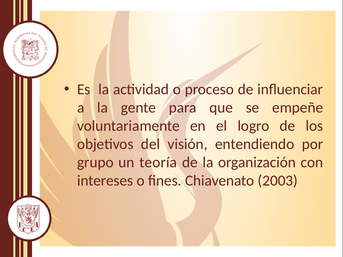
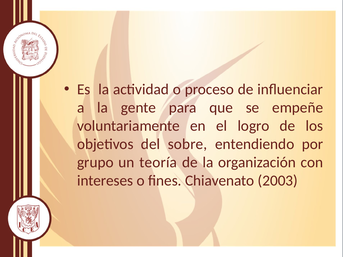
visión: visión -> sobre
